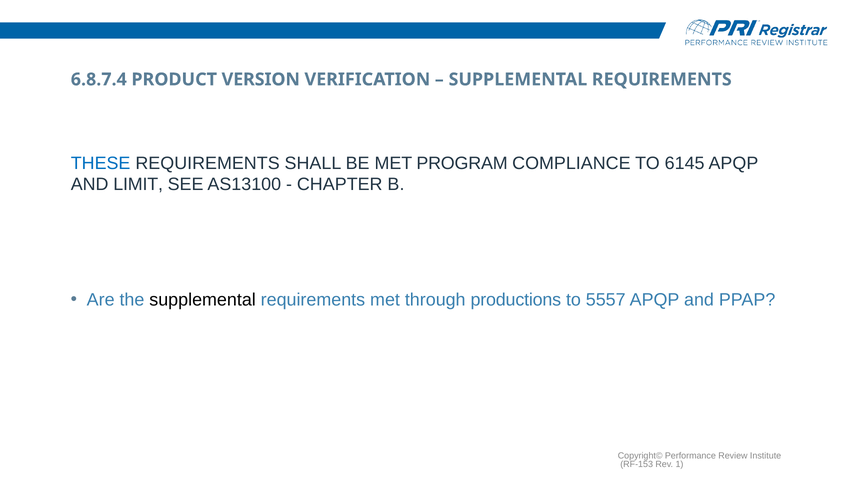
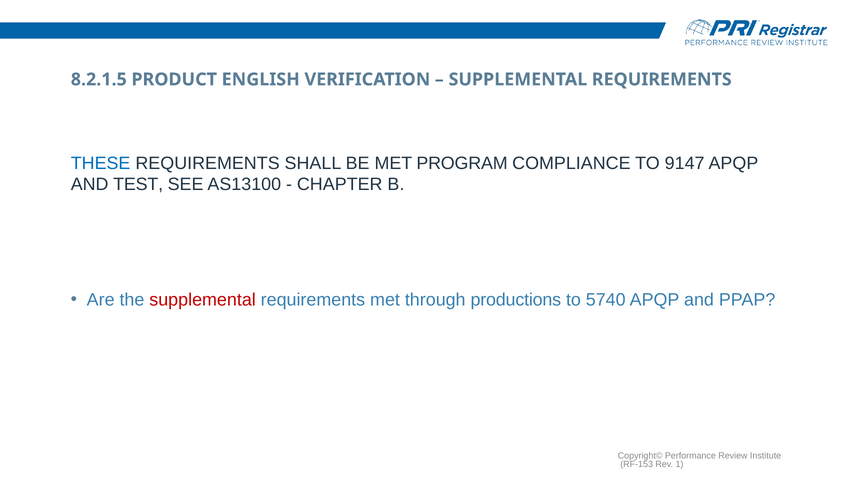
6.8.7.4: 6.8.7.4 -> 8.2.1.5
VERSION: VERSION -> ENGLISH
6145: 6145 -> 9147
LIMIT: LIMIT -> TEST
supplemental at (203, 300) colour: black -> red
5557: 5557 -> 5740
